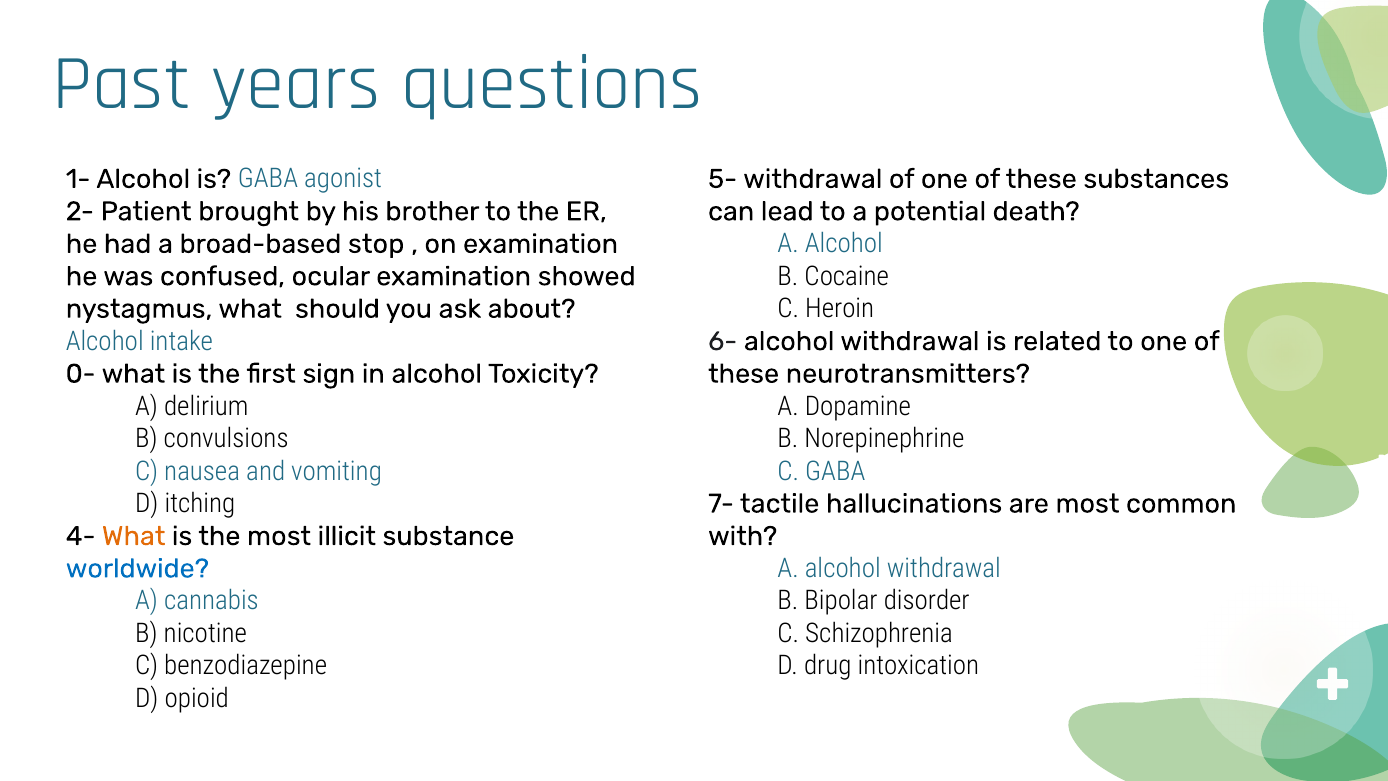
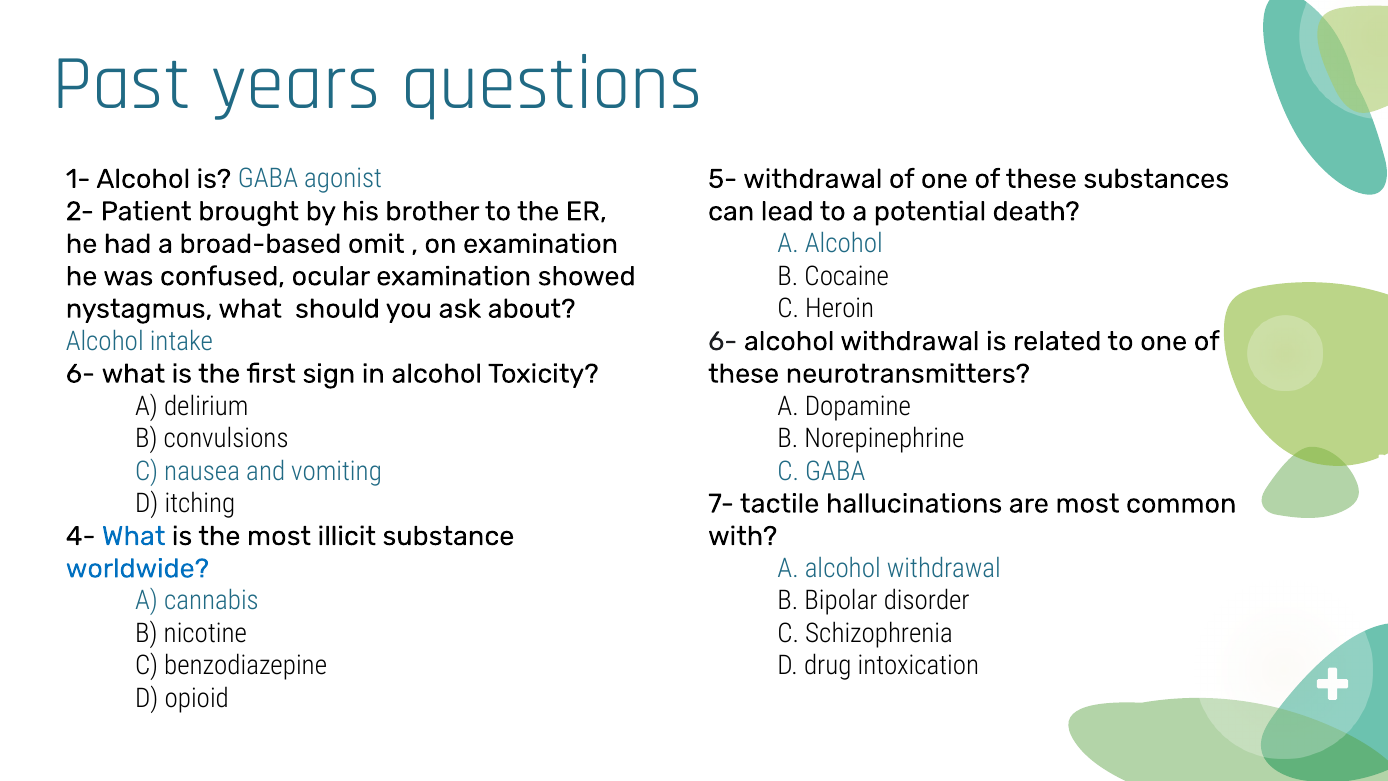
stop: stop -> omit
0- at (81, 374): 0- -> 6-
What at (134, 536) colour: orange -> blue
